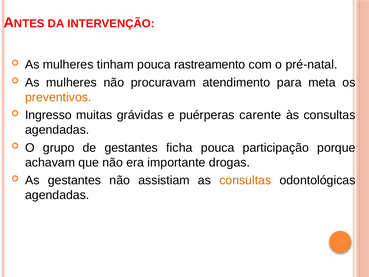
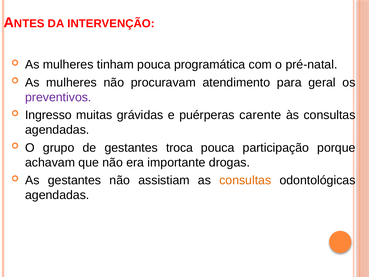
rastreamento: rastreamento -> programática
meta: meta -> geral
preventivos colour: orange -> purple
ficha: ficha -> troca
